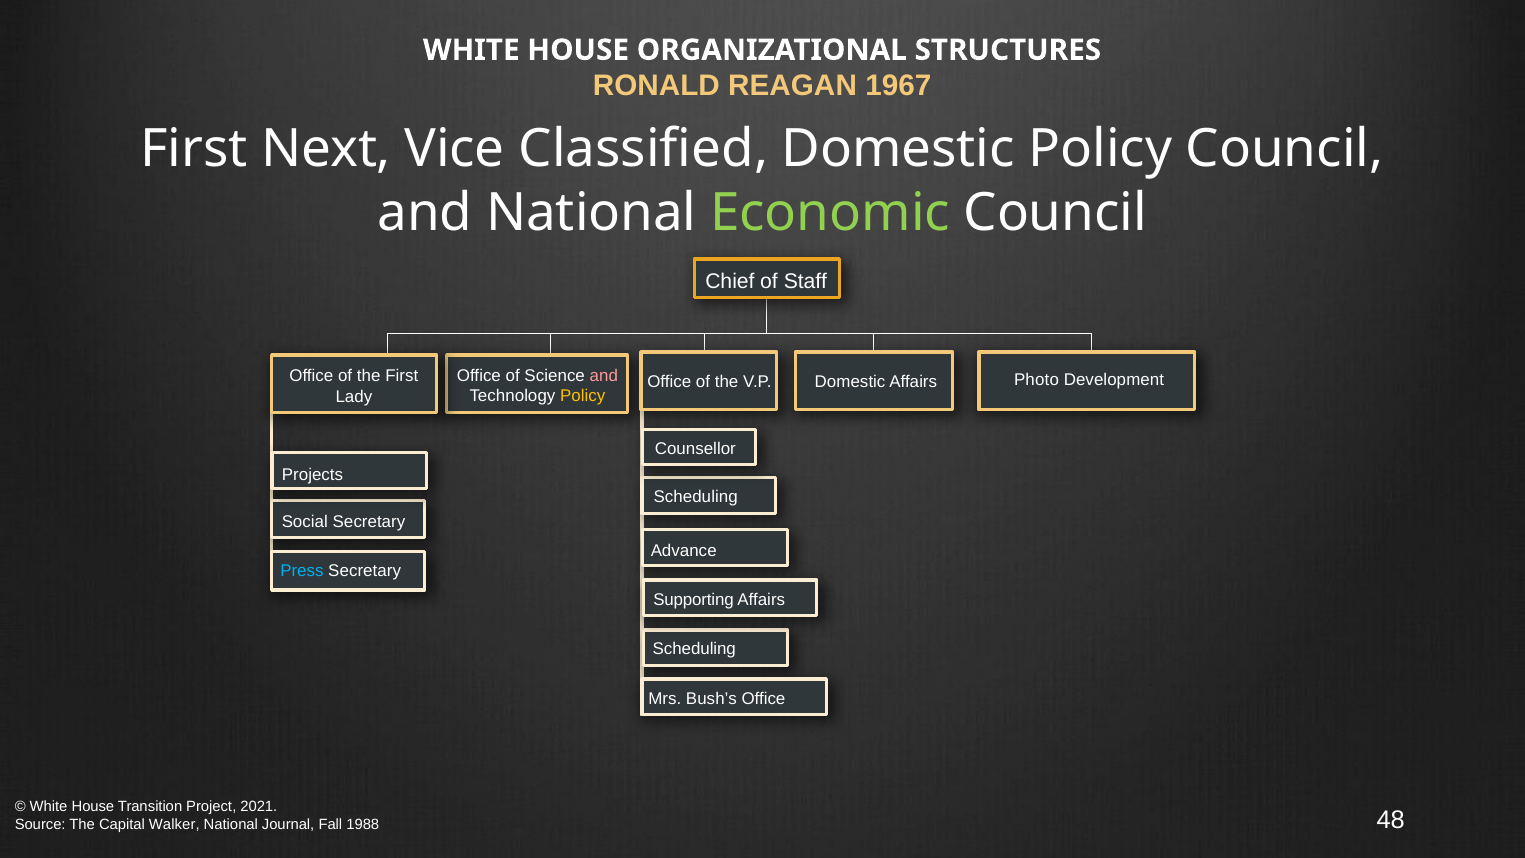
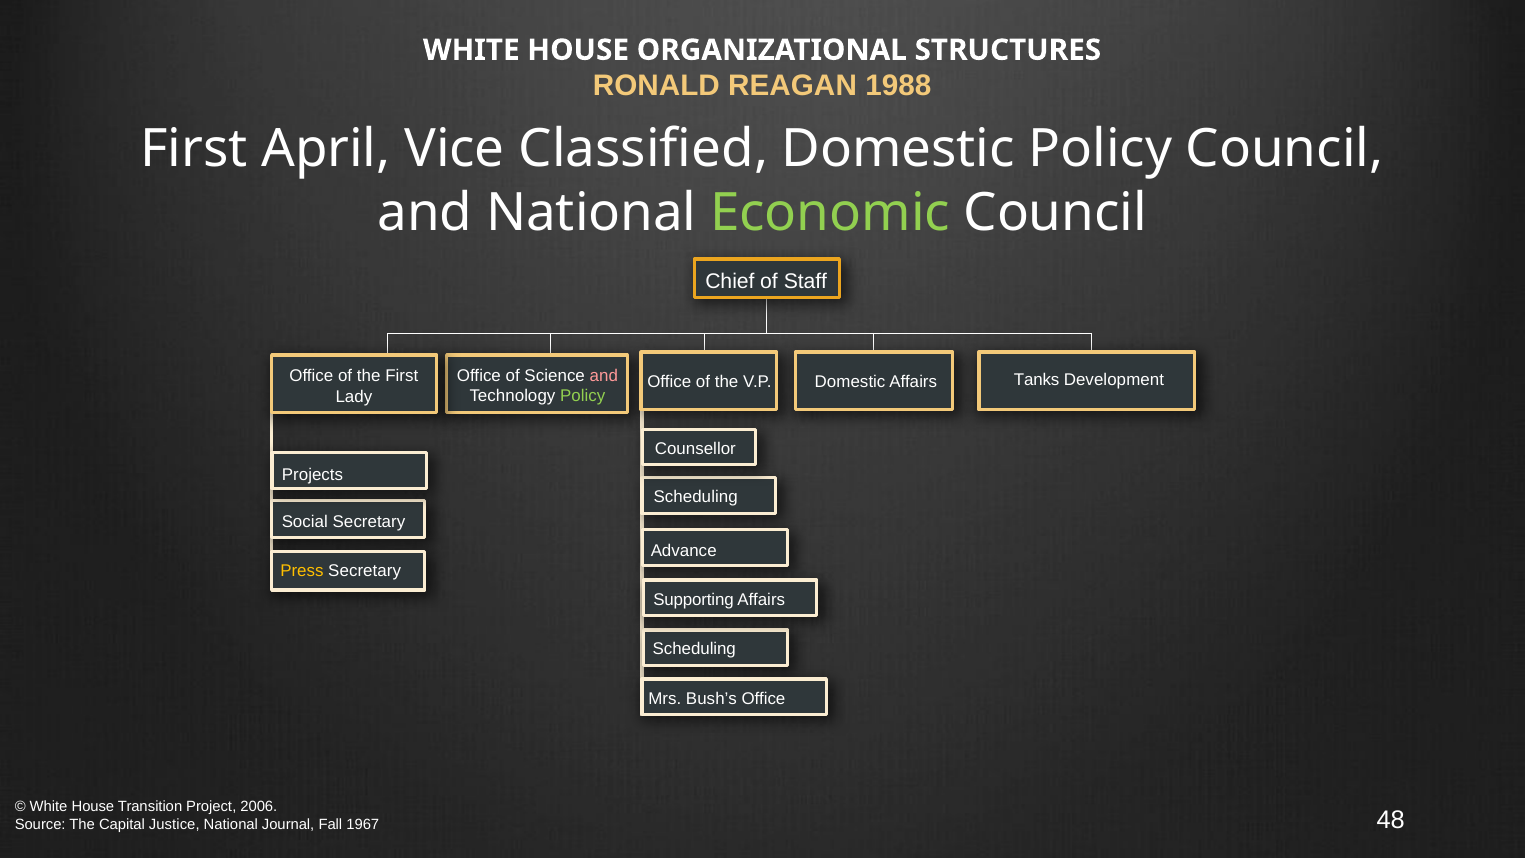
1967: 1967 -> 1988
Next: Next -> April
Photo: Photo -> Tanks
Policy at (583, 396) colour: yellow -> light green
Press colour: light blue -> yellow
2021: 2021 -> 2006
Walker: Walker -> Justice
1988: 1988 -> 1967
